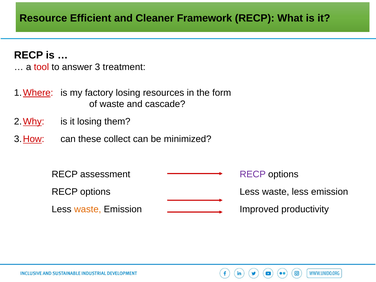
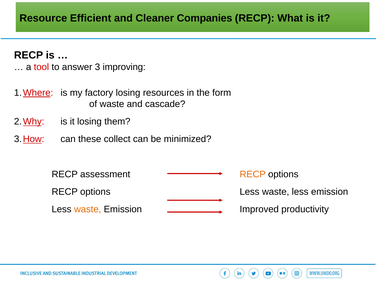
Framework: Framework -> Companies
treatment: treatment -> improving
RECP at (253, 174) colour: purple -> orange
